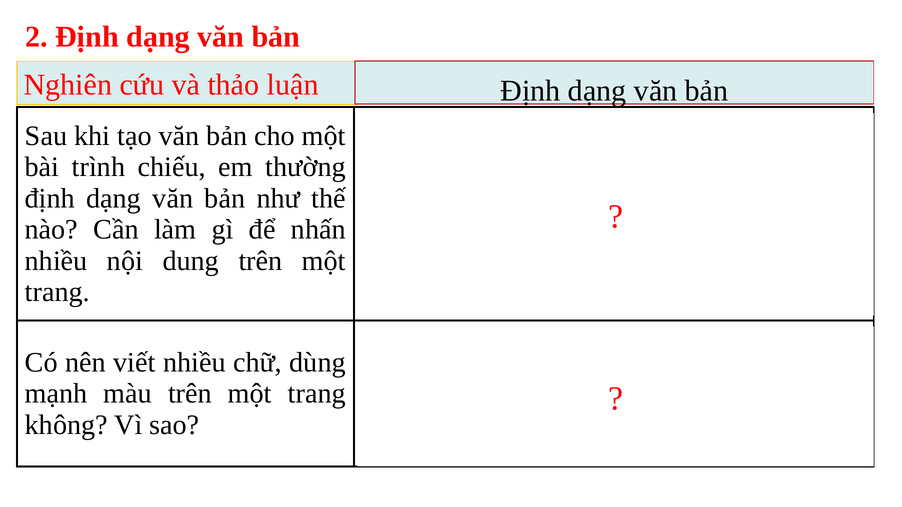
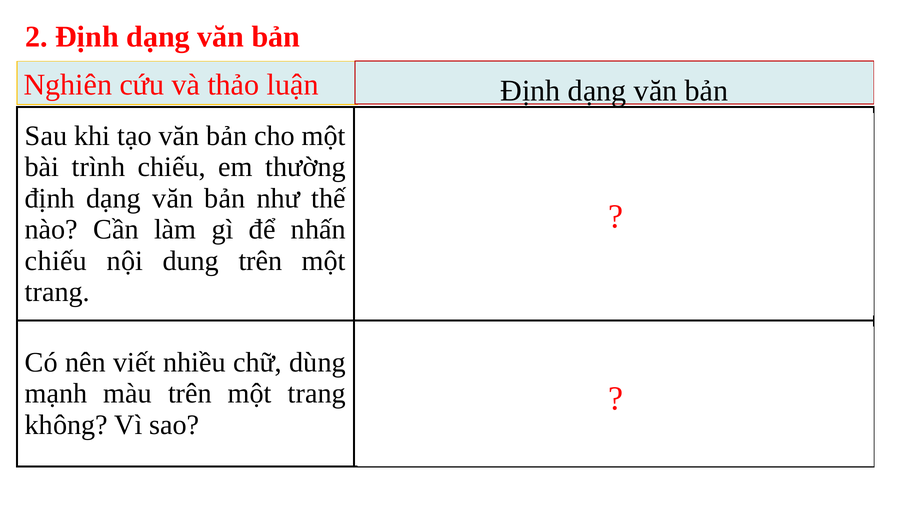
nhiều at (56, 261): nhiều -> chiếu
